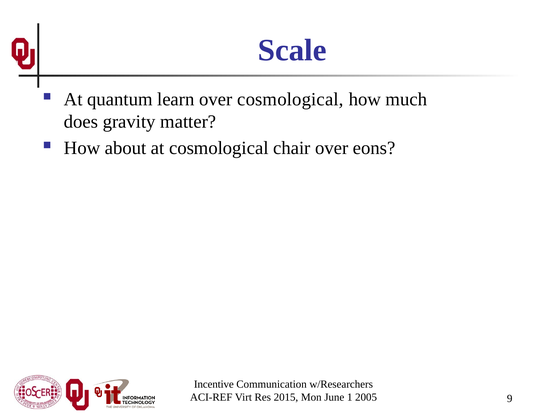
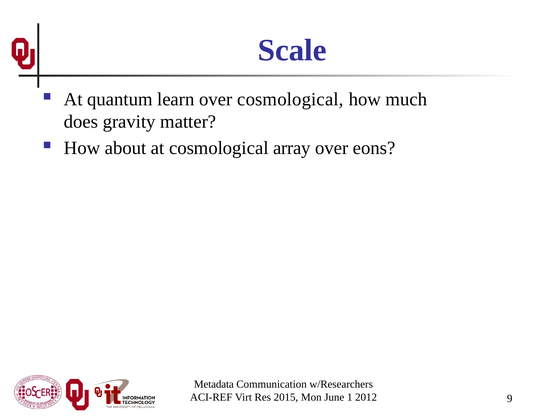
chair: chair -> array
Incentive: Incentive -> Metadata
2005: 2005 -> 2012
